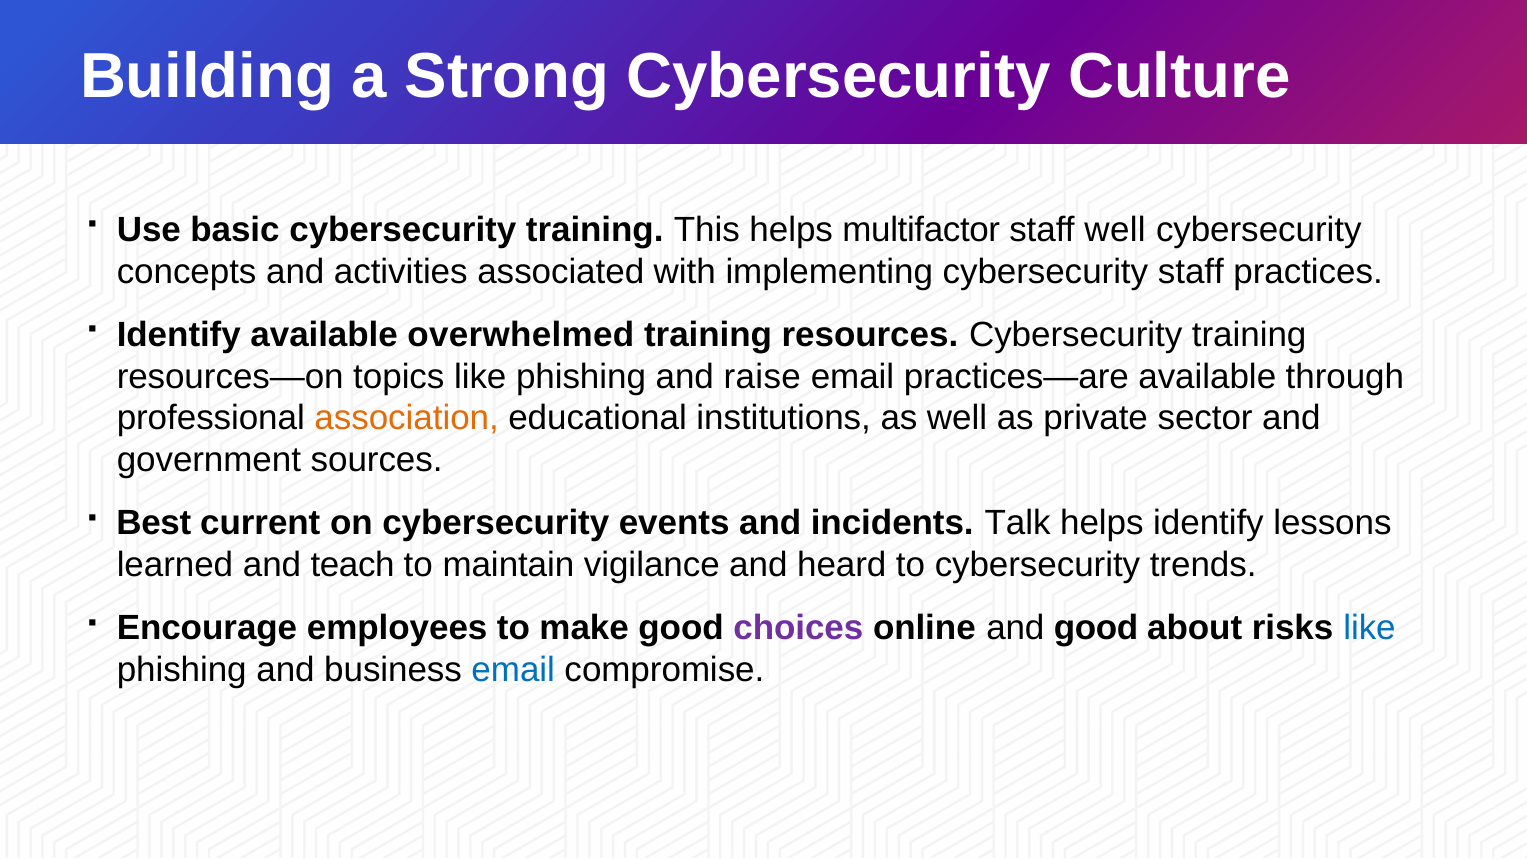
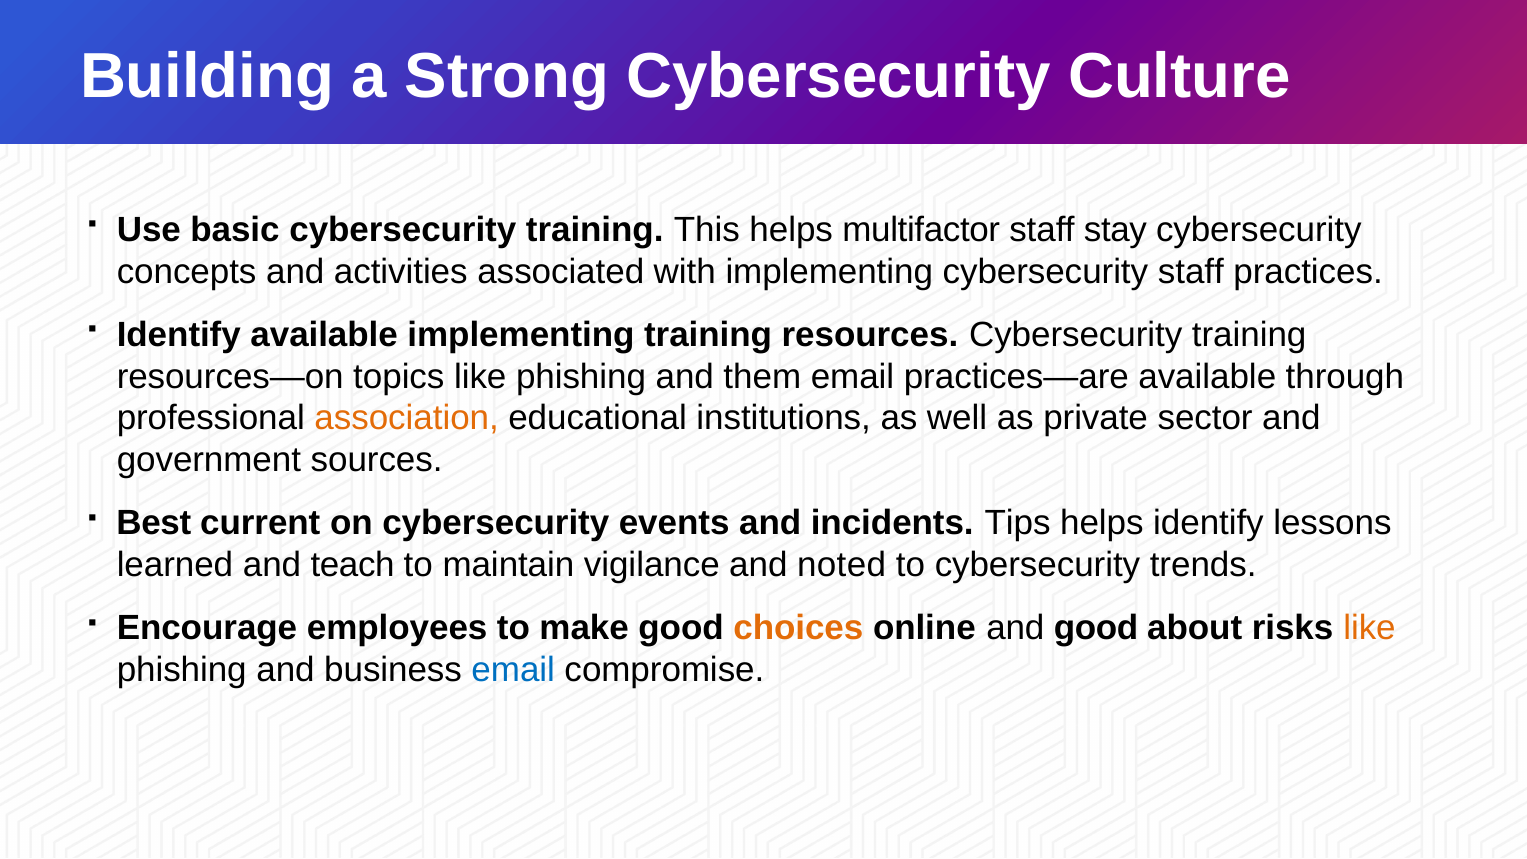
staff well: well -> stay
available overwhelmed: overwhelmed -> implementing
raise: raise -> them
Talk: Talk -> Tips
heard: heard -> noted
choices colour: purple -> orange
like at (1370, 628) colour: blue -> orange
